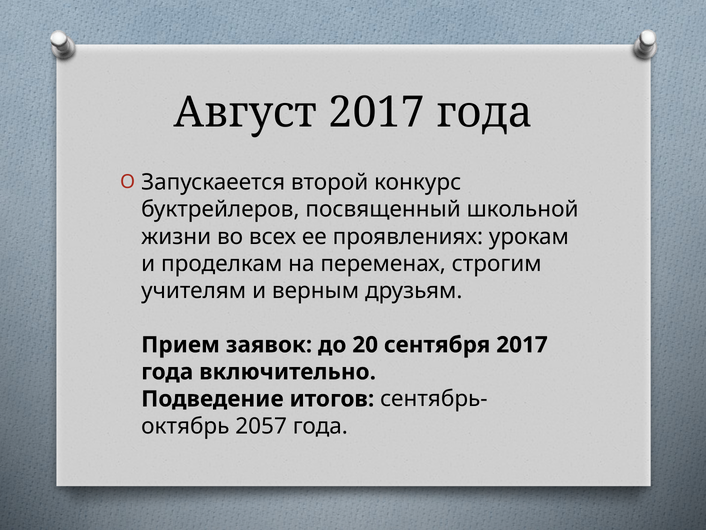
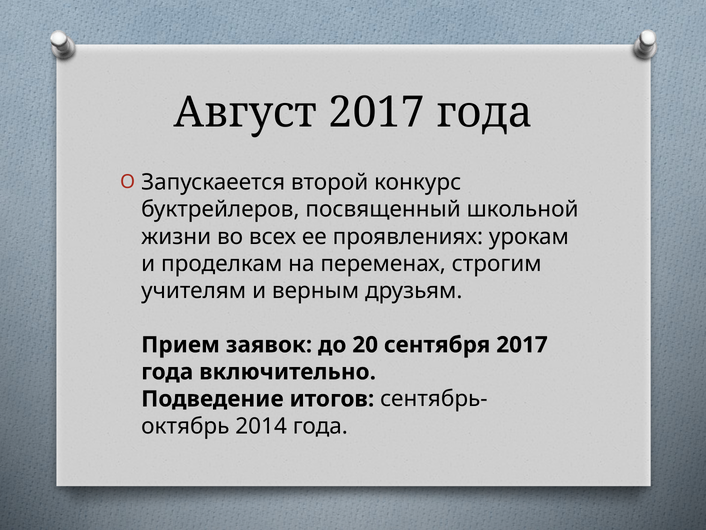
2057: 2057 -> 2014
